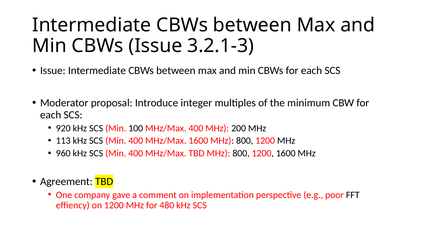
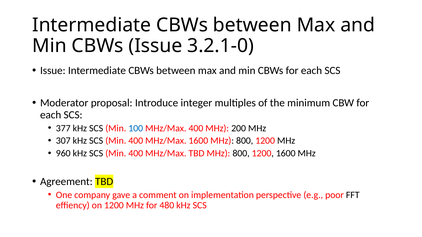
3.2.1-3: 3.2.1-3 -> 3.2.1-0
920: 920 -> 377
100 colour: black -> blue
113: 113 -> 307
